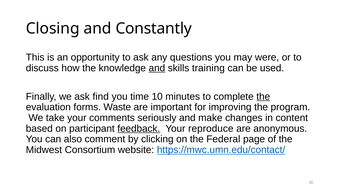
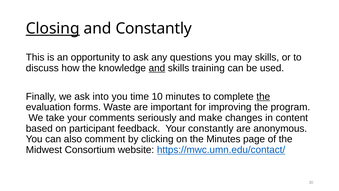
Closing underline: none -> present
may were: were -> skills
find: find -> into
feedback underline: present -> none
Your reproduce: reproduce -> constantly
the Federal: Federal -> Minutes
